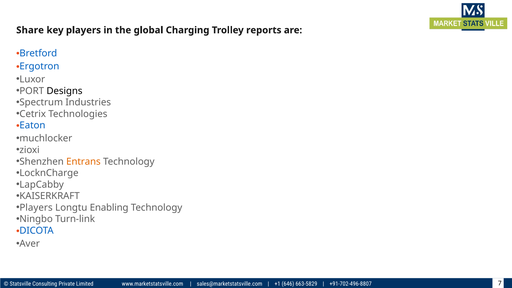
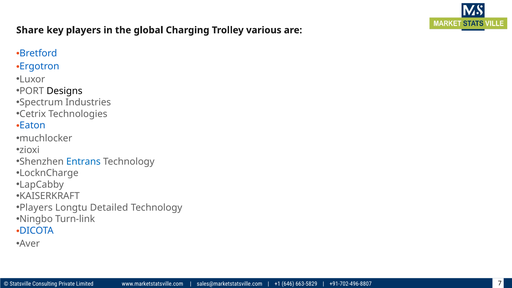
reports: reports -> various
Entrans colour: orange -> blue
Enabling: Enabling -> Detailed
